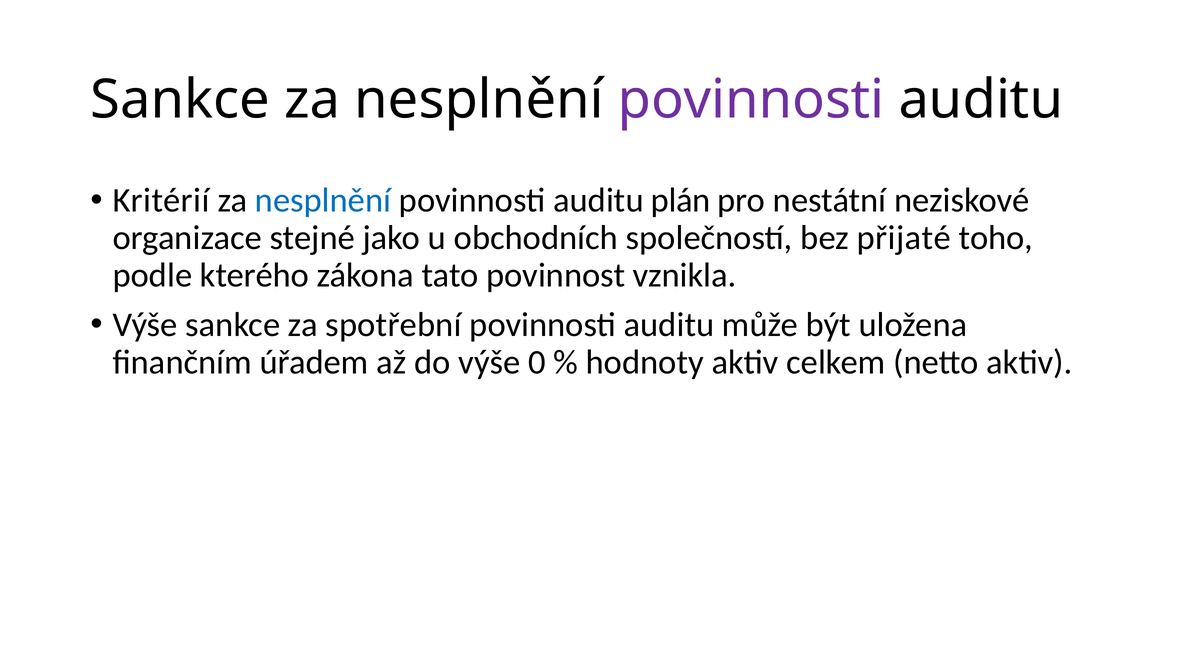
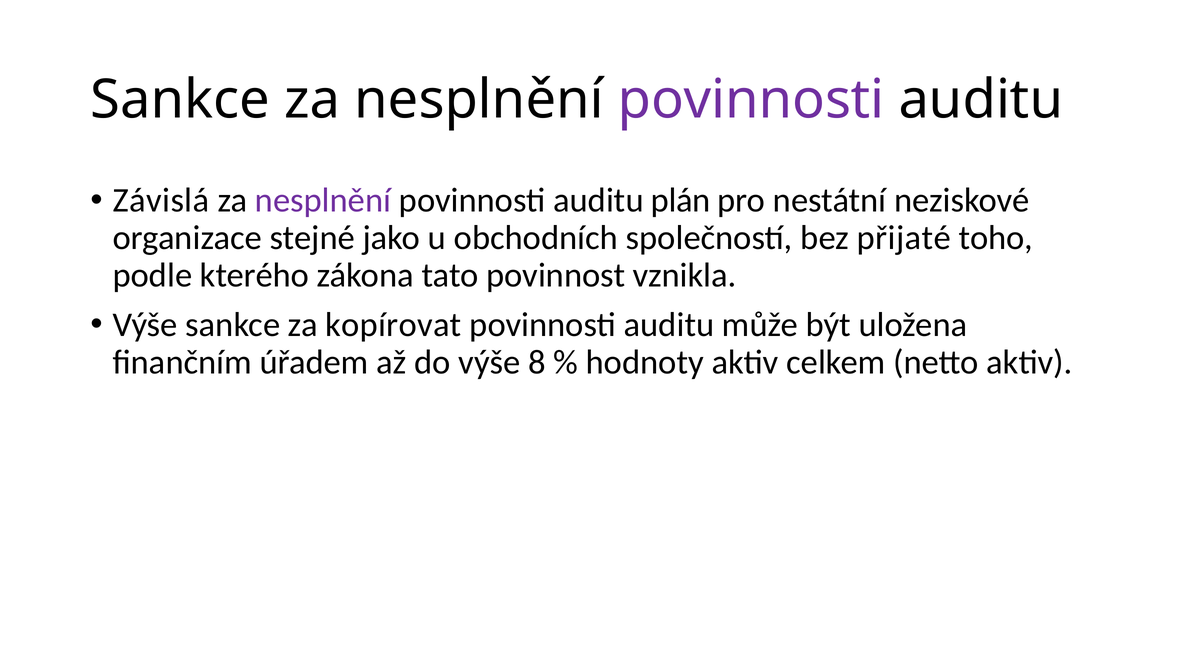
Kritérií: Kritérií -> Závislá
nesplnění at (323, 201) colour: blue -> purple
spotřební: spotřební -> kopírovat
0: 0 -> 8
